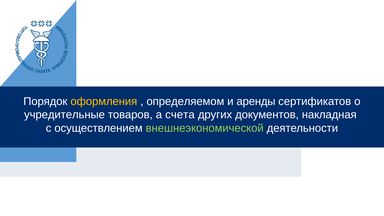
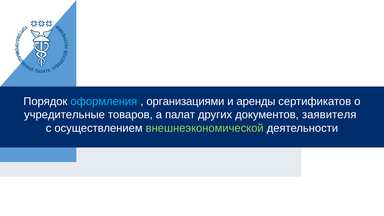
оформления colour: yellow -> light blue
определяемом: определяемом -> организациями
счета: счета -> палат
накладная: накладная -> заявителя
